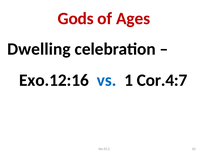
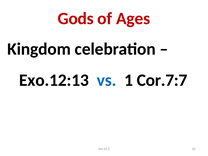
Dwelling: Dwelling -> Kingdom
Exo.12:16: Exo.12:16 -> Exo.12:13
Cor.4:7: Cor.4:7 -> Cor.7:7
